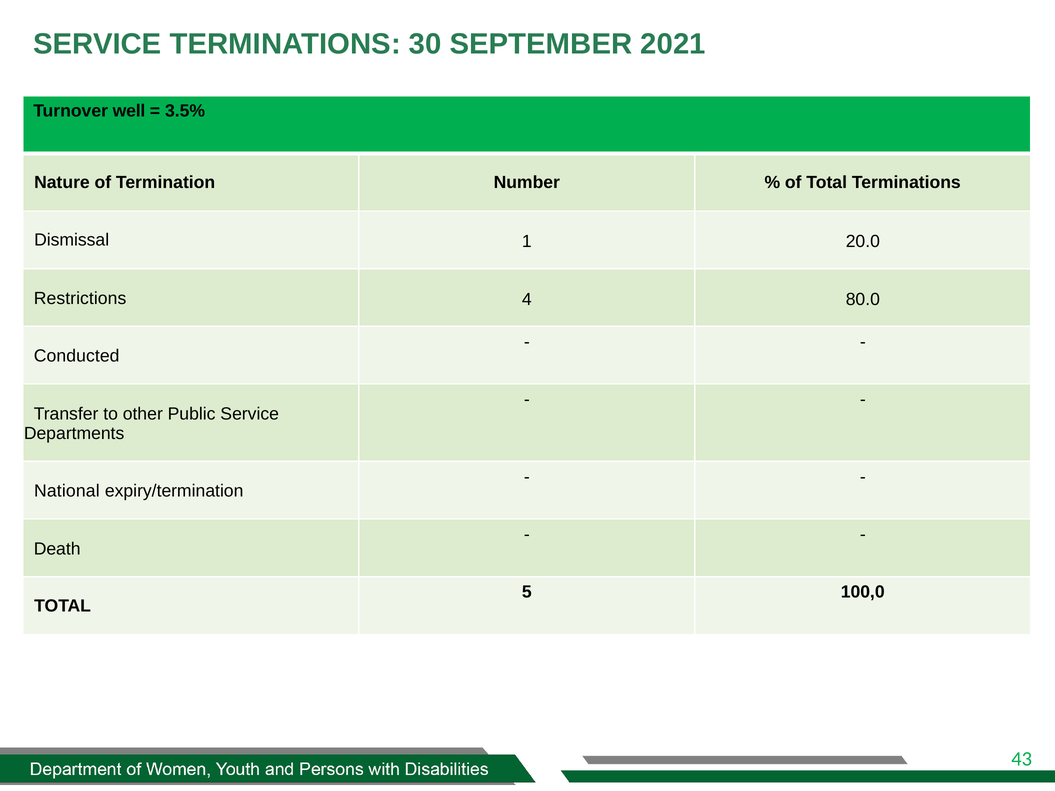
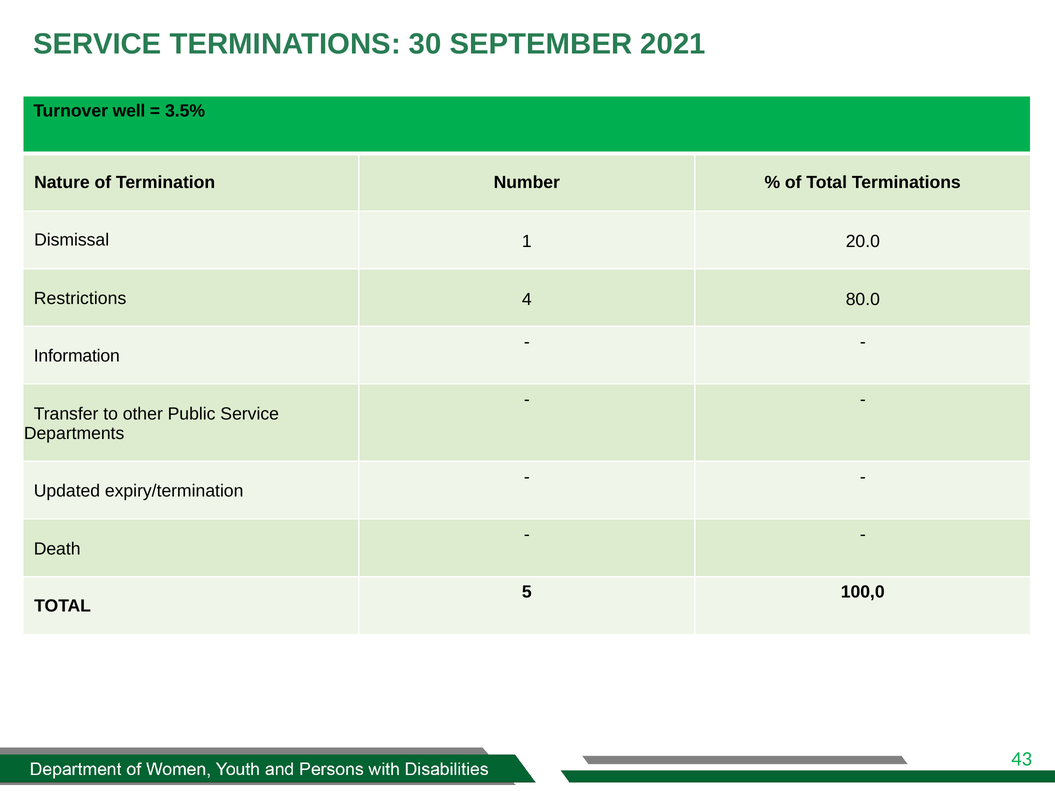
Conducted: Conducted -> Information
National: National -> Updated
